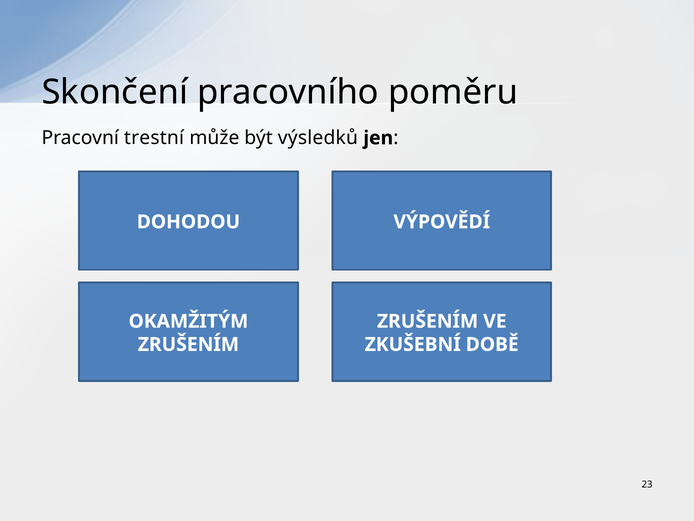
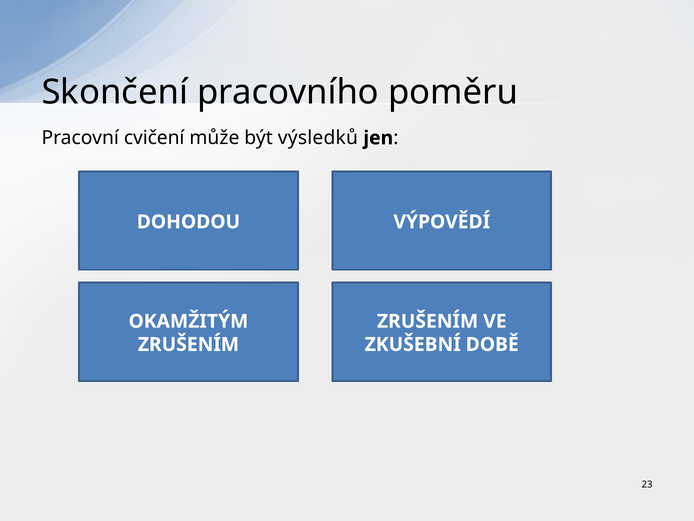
trestní: trestní -> cvičení
